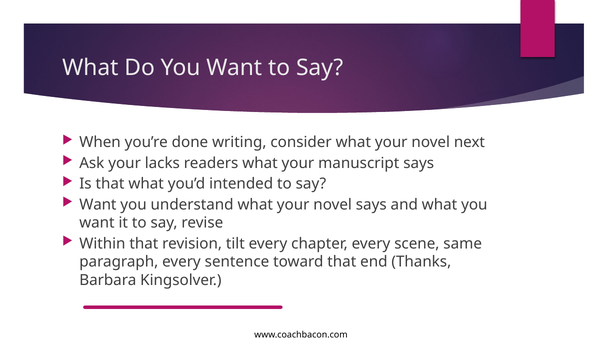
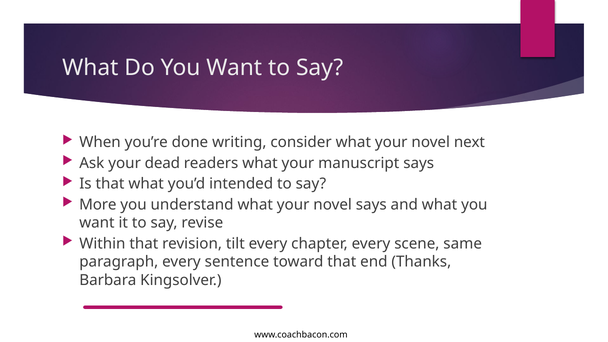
lacks: lacks -> dead
Want at (98, 205): Want -> More
